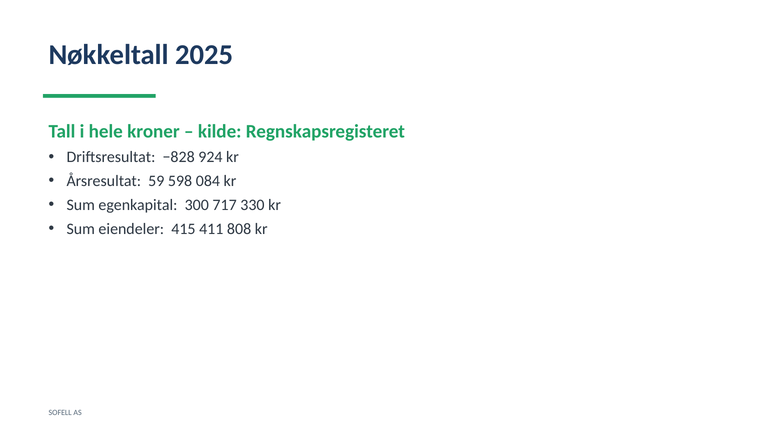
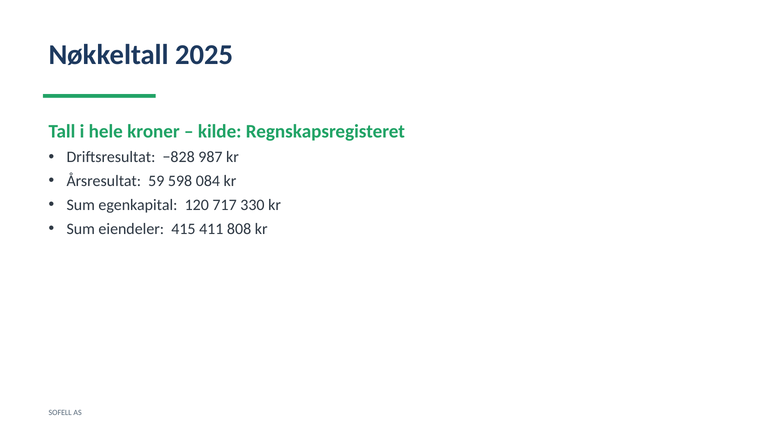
924: 924 -> 987
300: 300 -> 120
